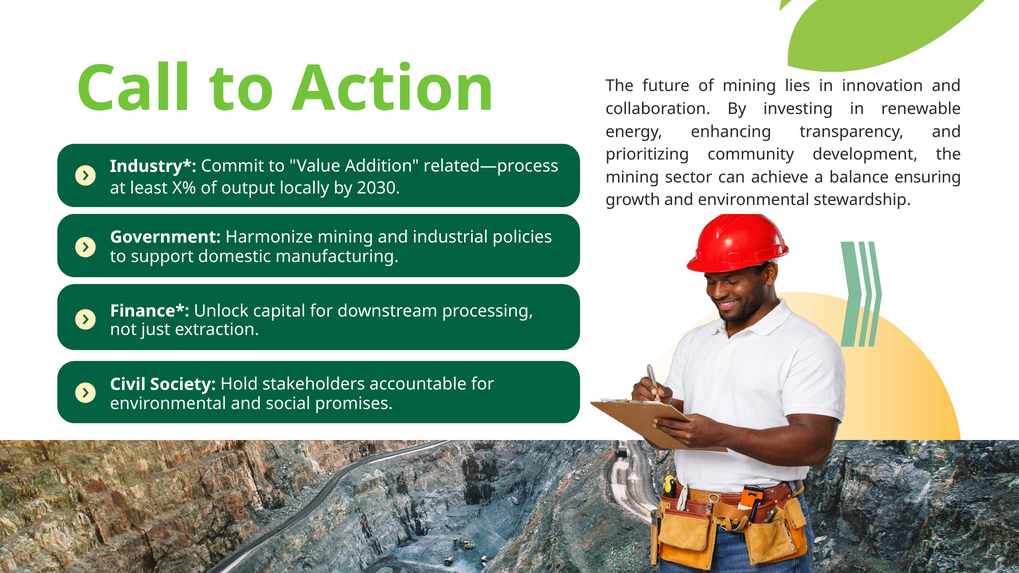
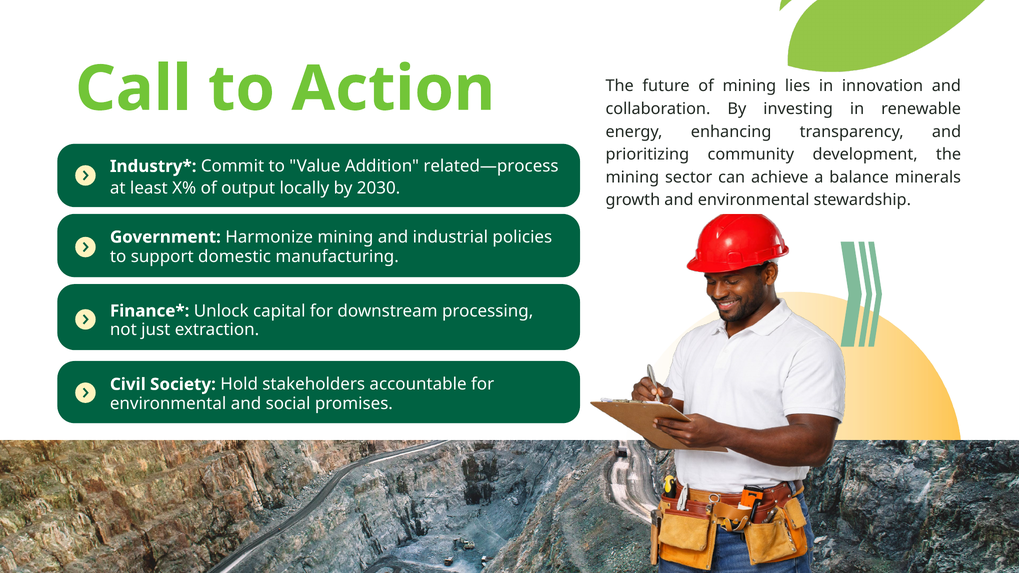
ensuring: ensuring -> minerals
